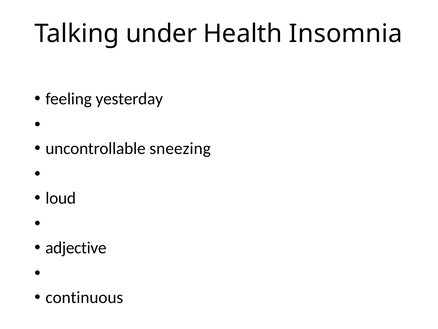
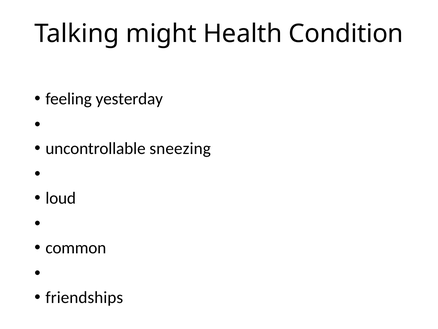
under: under -> might
Insomnia: Insomnia -> Condition
adjective: adjective -> common
continuous: continuous -> friendships
